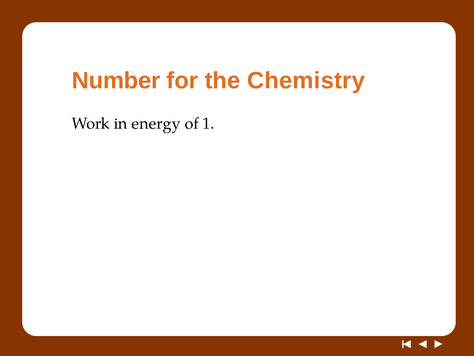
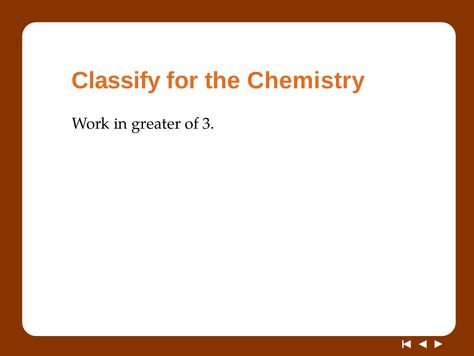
Number: Number -> Classify
energy: energy -> greater
1: 1 -> 3
